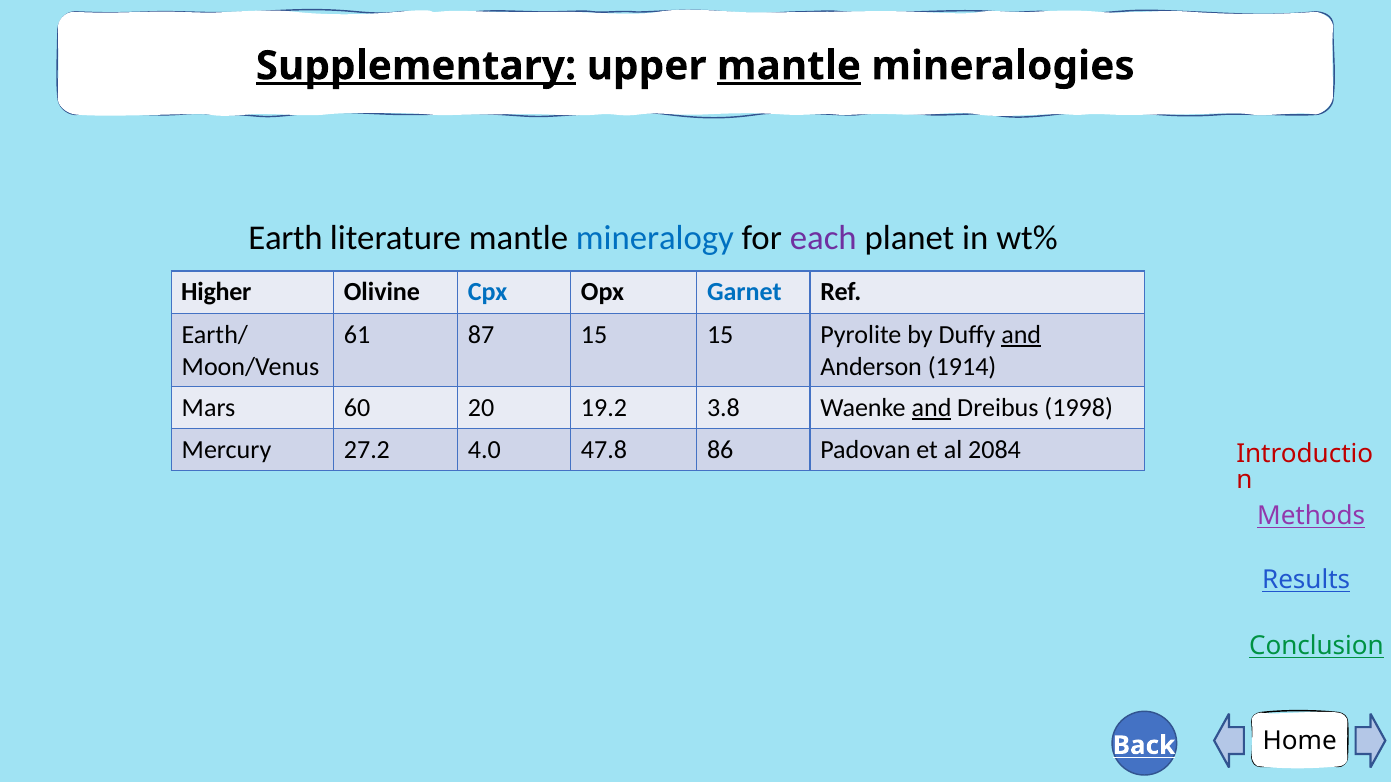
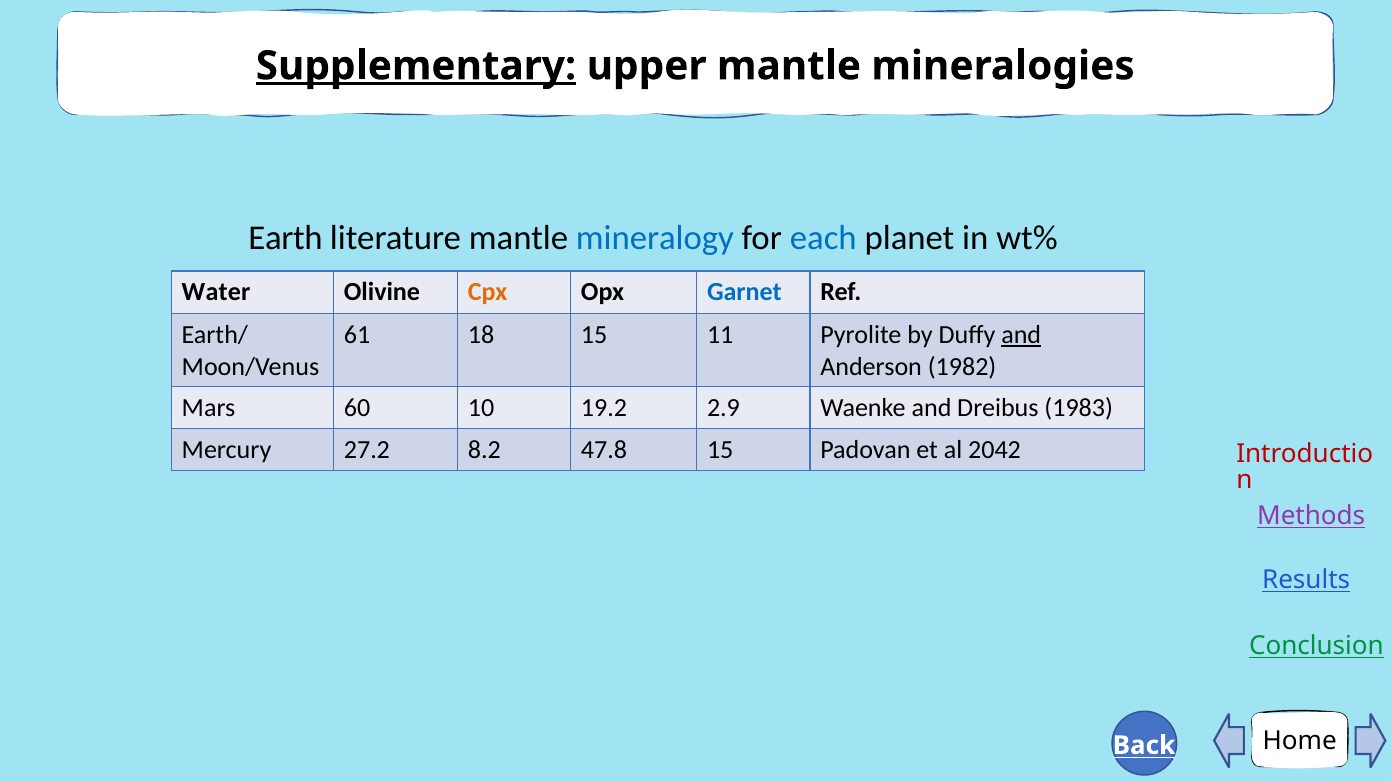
mantle at (789, 66) underline: present -> none
each colour: purple -> blue
Higher: Higher -> Water
Cpx colour: blue -> orange
87: 87 -> 18
15 15: 15 -> 11
1914: 1914 -> 1982
20: 20 -> 10
3.8: 3.8 -> 2.9
and at (932, 408) underline: present -> none
1998: 1998 -> 1983
4.0: 4.0 -> 8.2
47.8 86: 86 -> 15
2084: 2084 -> 2042
